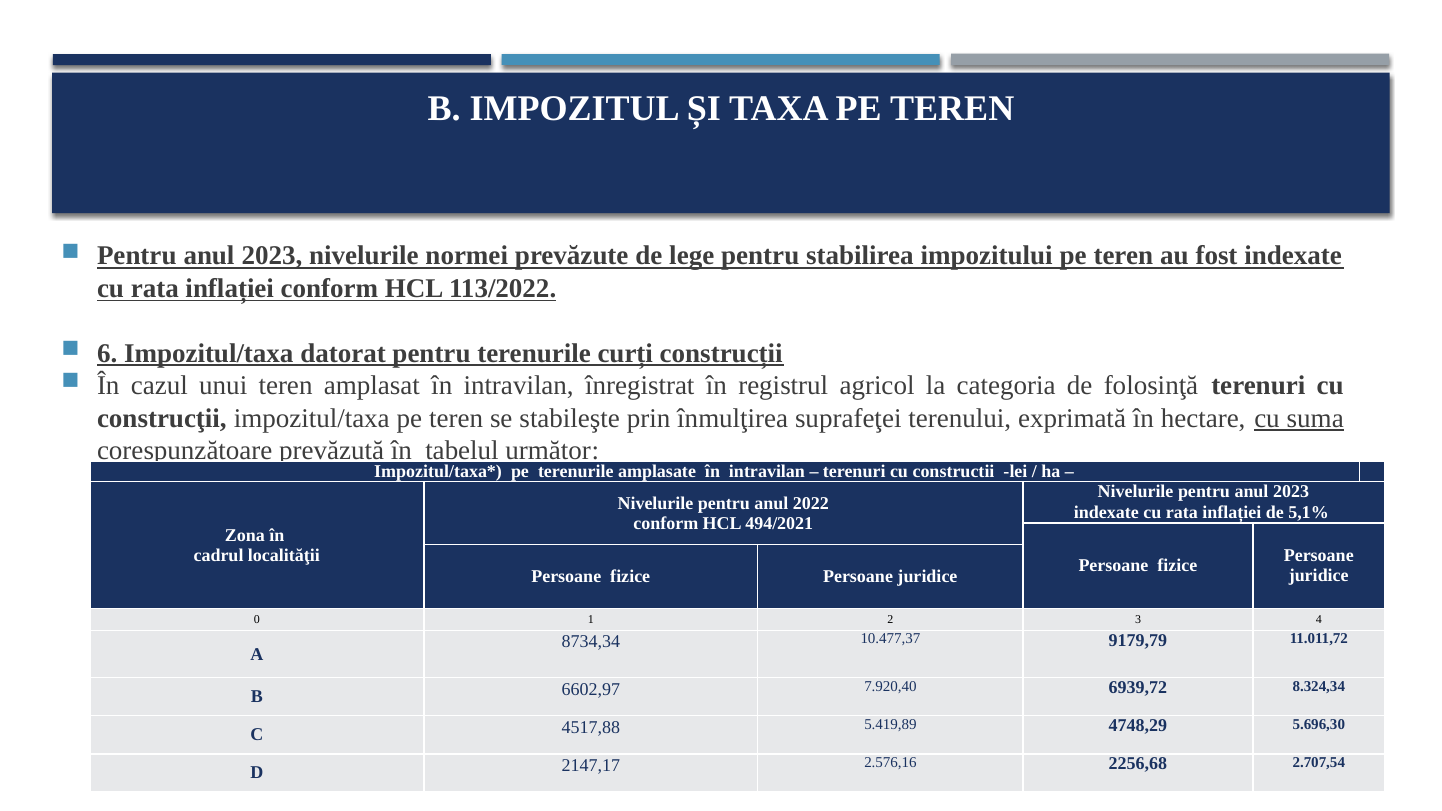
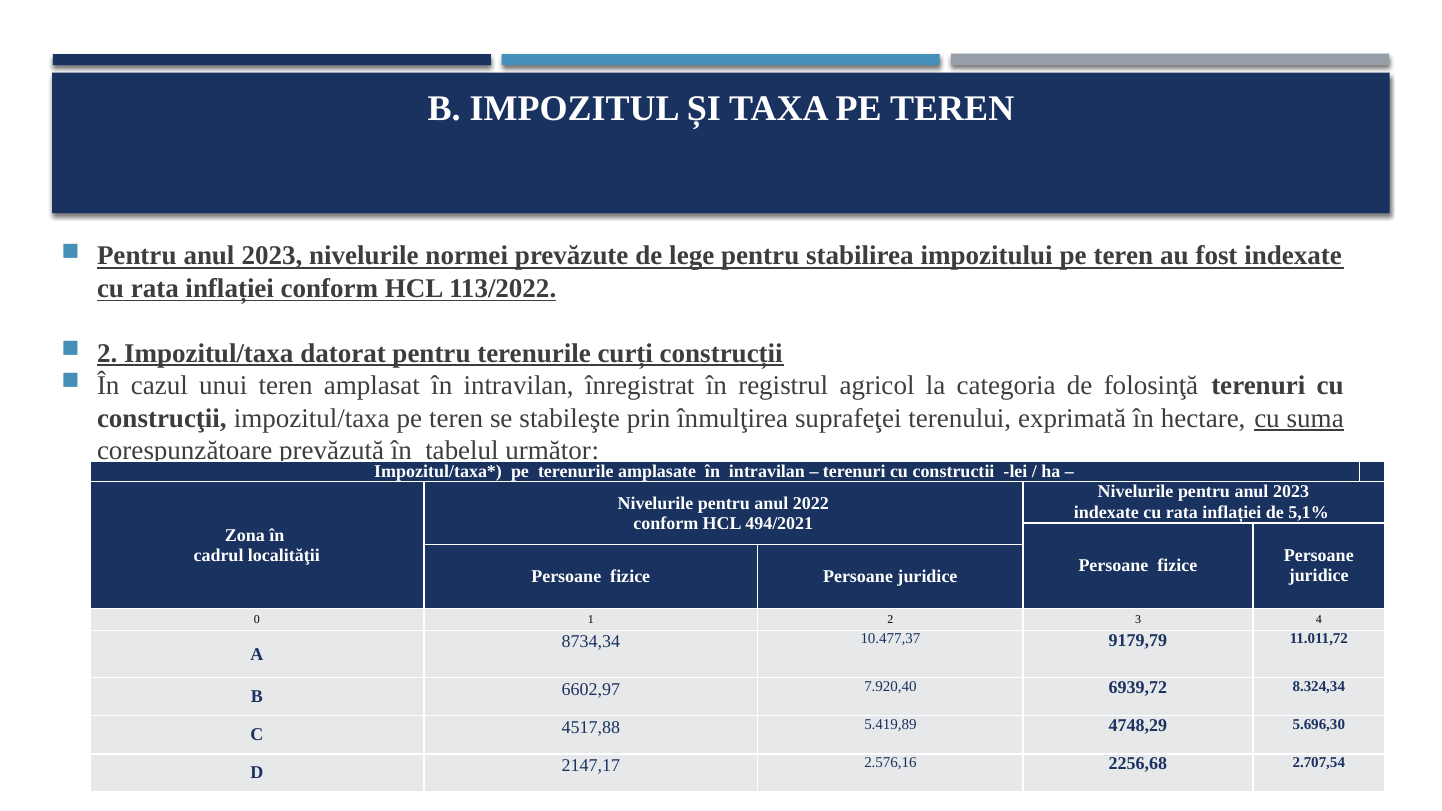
6 at (107, 353): 6 -> 2
